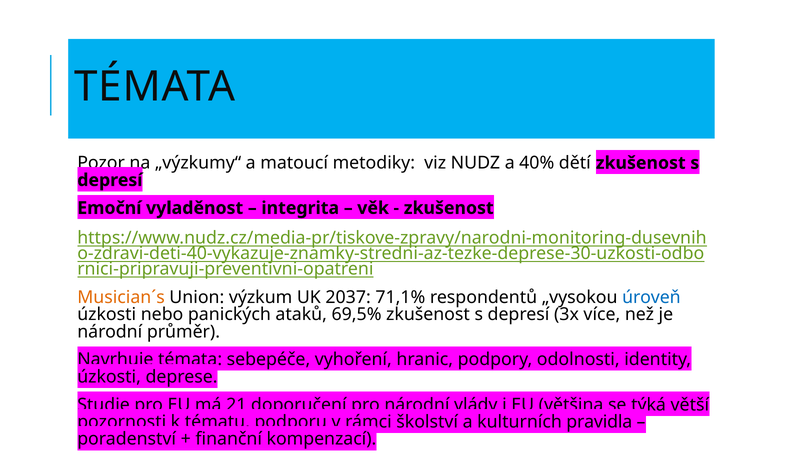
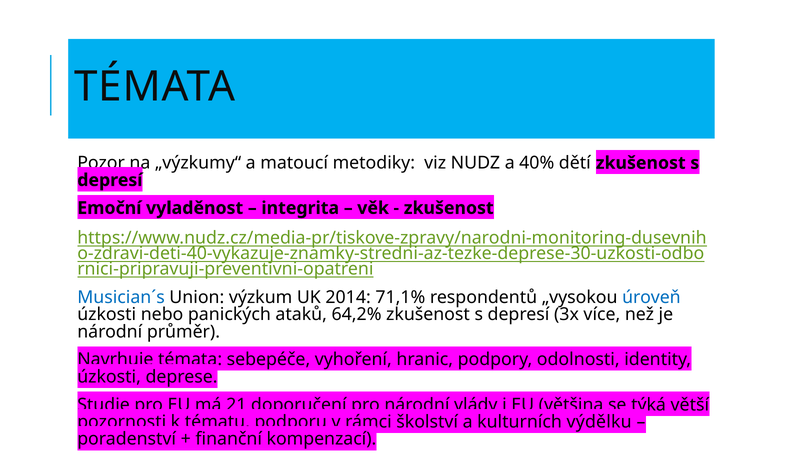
Musician´s colour: orange -> blue
2037: 2037 -> 2014
69,5%: 69,5% -> 64,2%
pravidla: pravidla -> výdělku
